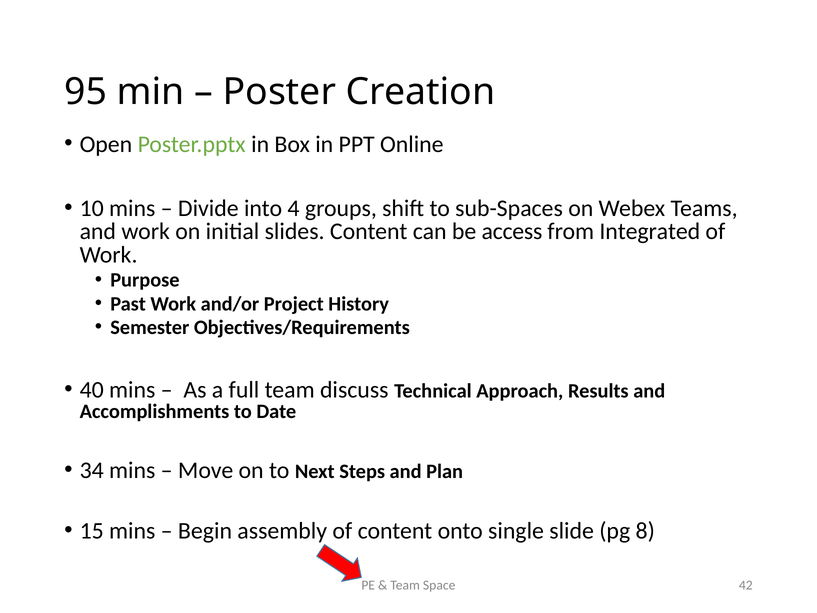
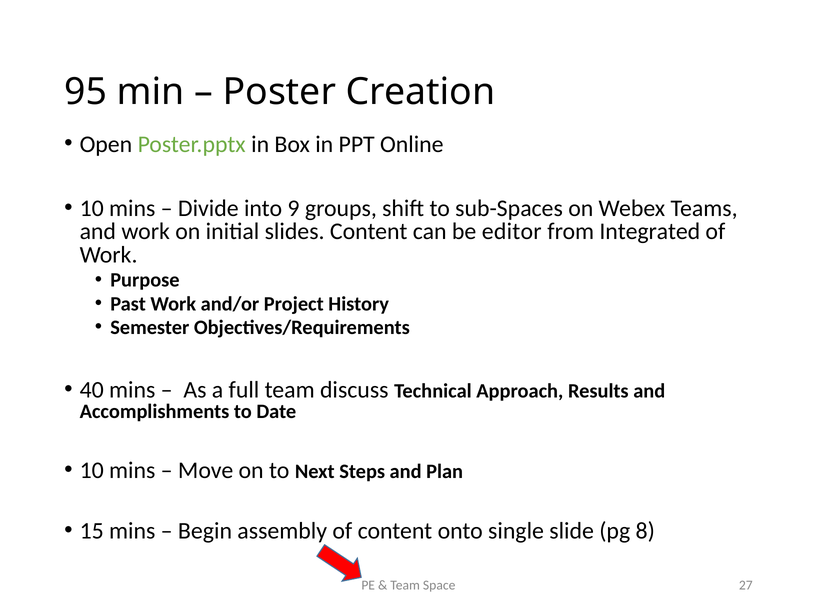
4: 4 -> 9
access: access -> editor
34 at (92, 470): 34 -> 10
42: 42 -> 27
